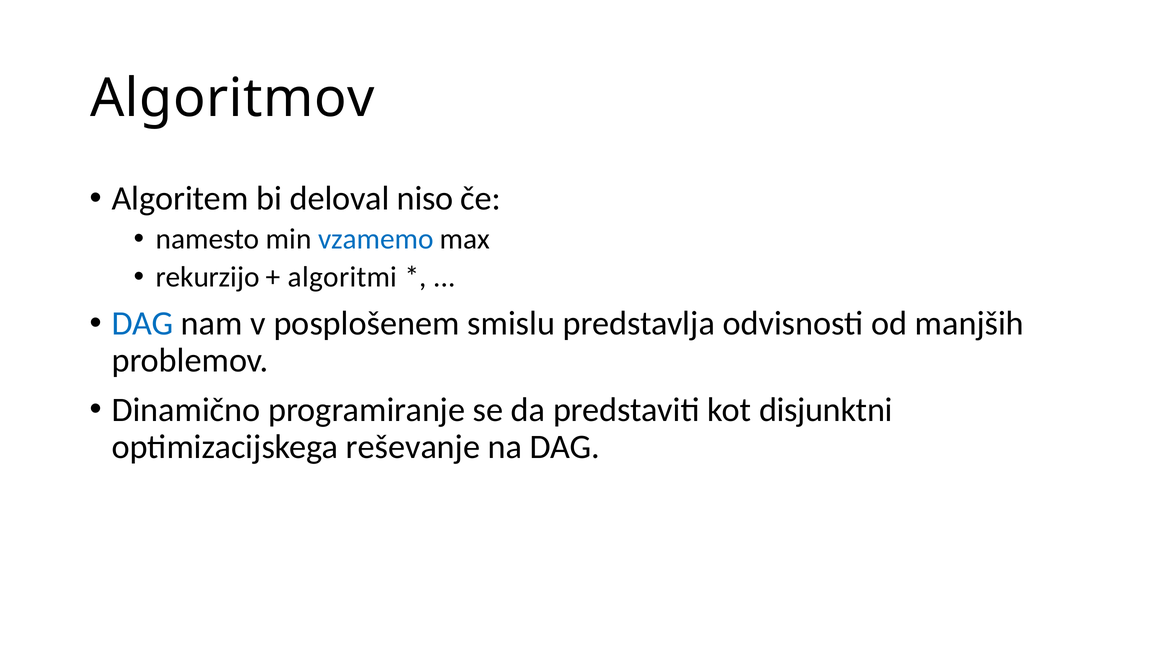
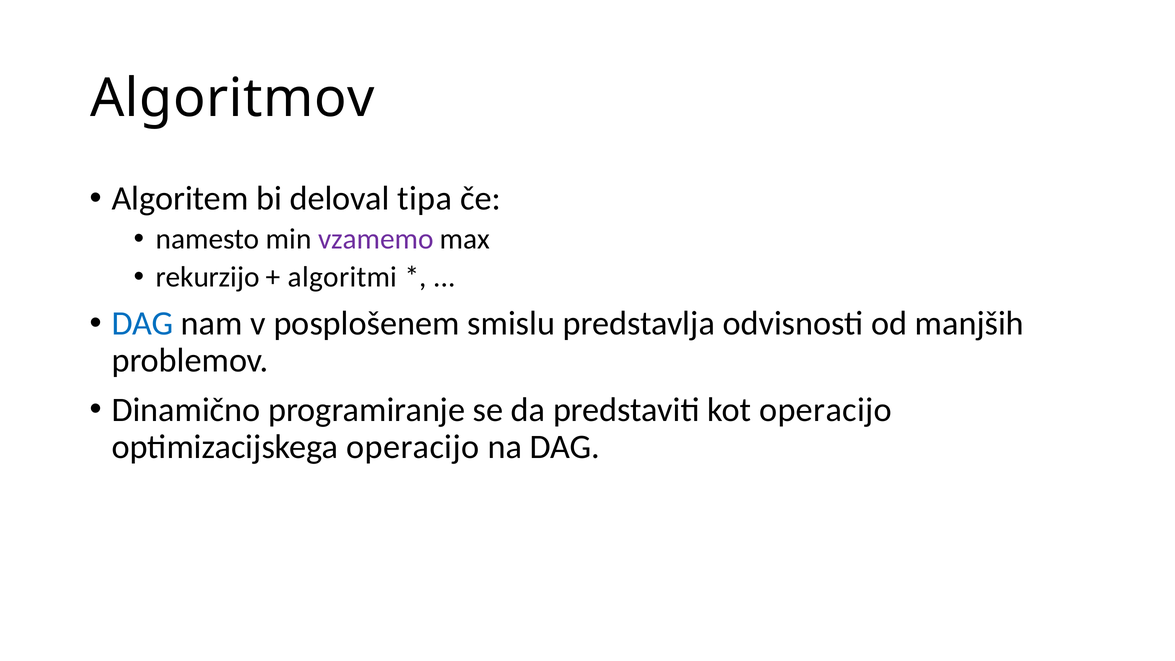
niso: niso -> tipa
vzamemo colour: blue -> purple
kot disjunktni: disjunktni -> operacijo
optimizacijskega reševanje: reševanje -> operacijo
